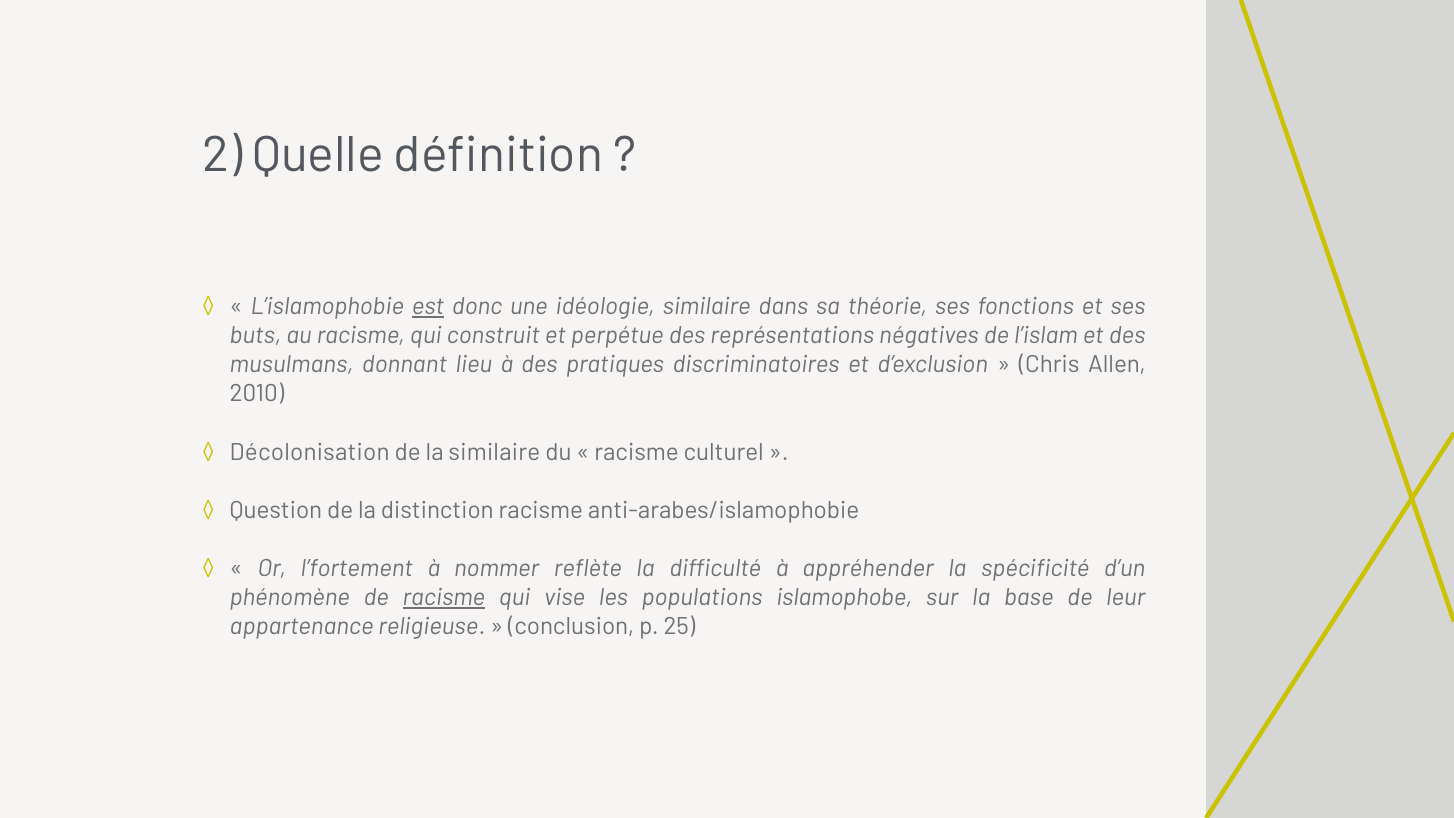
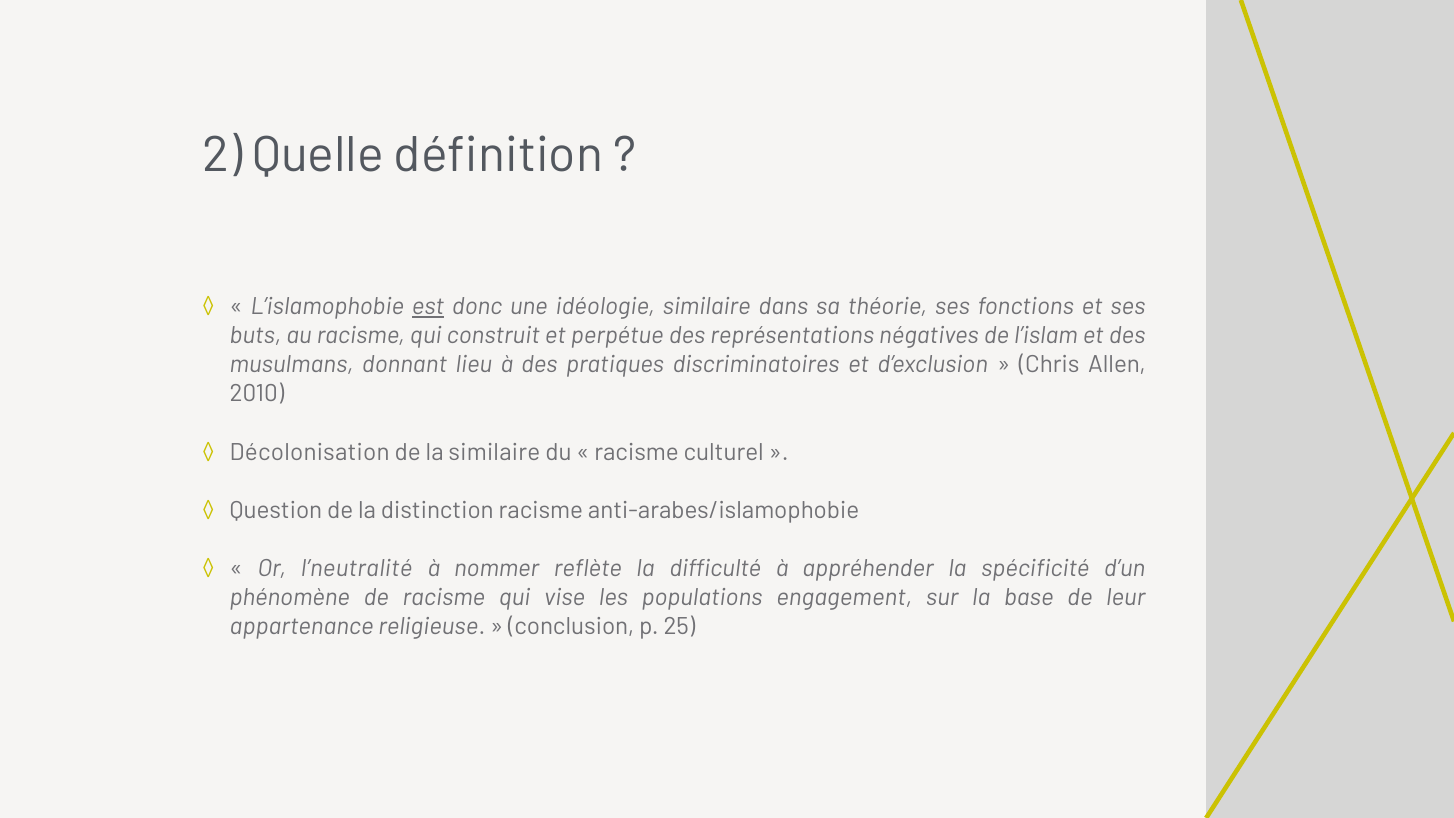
l’fortement: l’fortement -> l’neutralité
racisme at (444, 598) underline: present -> none
islamophobe: islamophobe -> engagement
